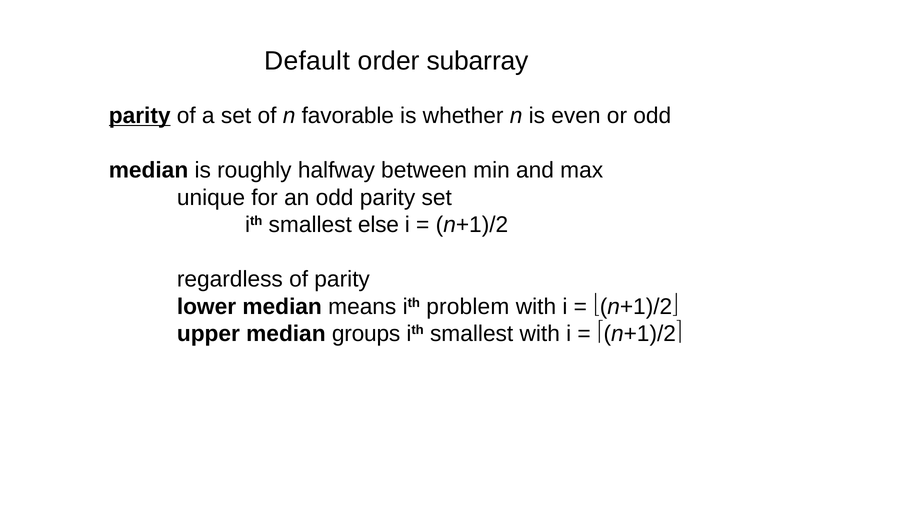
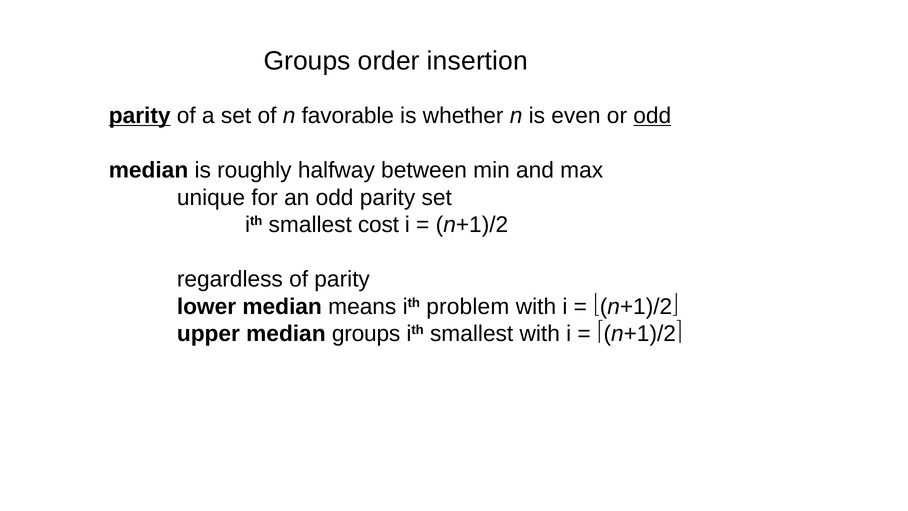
Default at (307, 61): Default -> Groups
subarray: subarray -> insertion
odd at (652, 116) underline: none -> present
else: else -> cost
